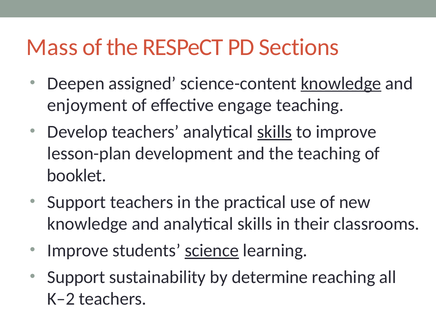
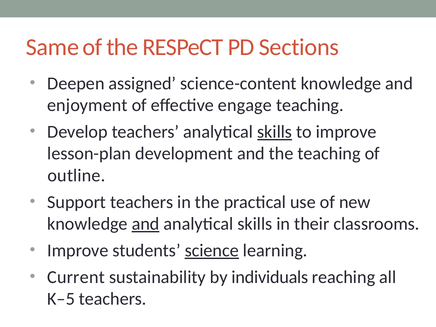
Mass: Mass -> Same
knowledge at (341, 83) underline: present -> none
booklet: booklet -> outline
and at (146, 224) underline: none -> present
Support at (76, 277): Support -> Current
determine: determine -> individuals
K–2: K–2 -> K–5
